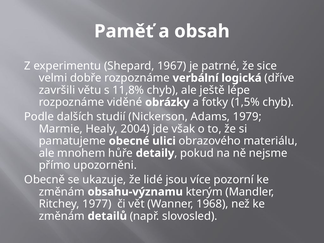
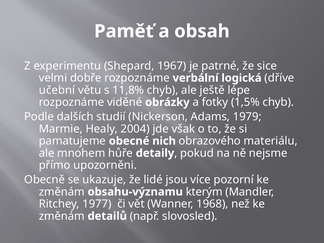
završili: završili -> učební
ulici: ulici -> nich
